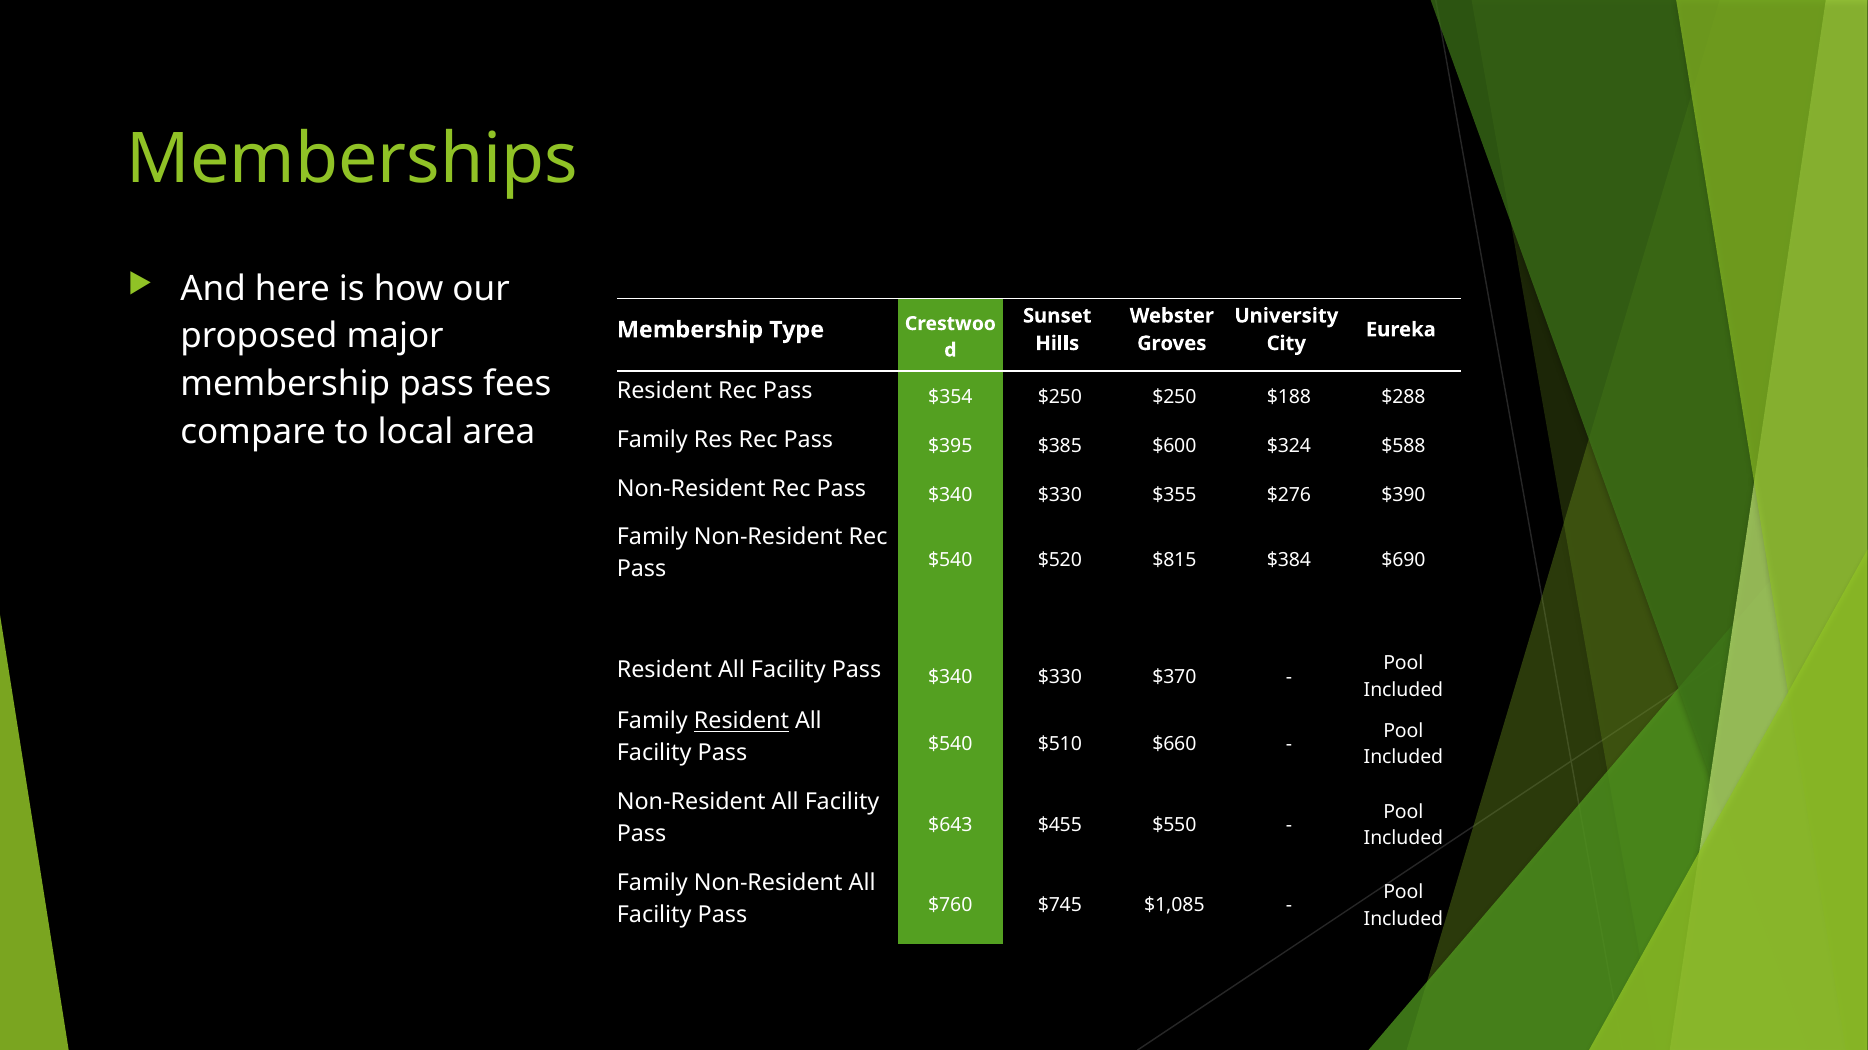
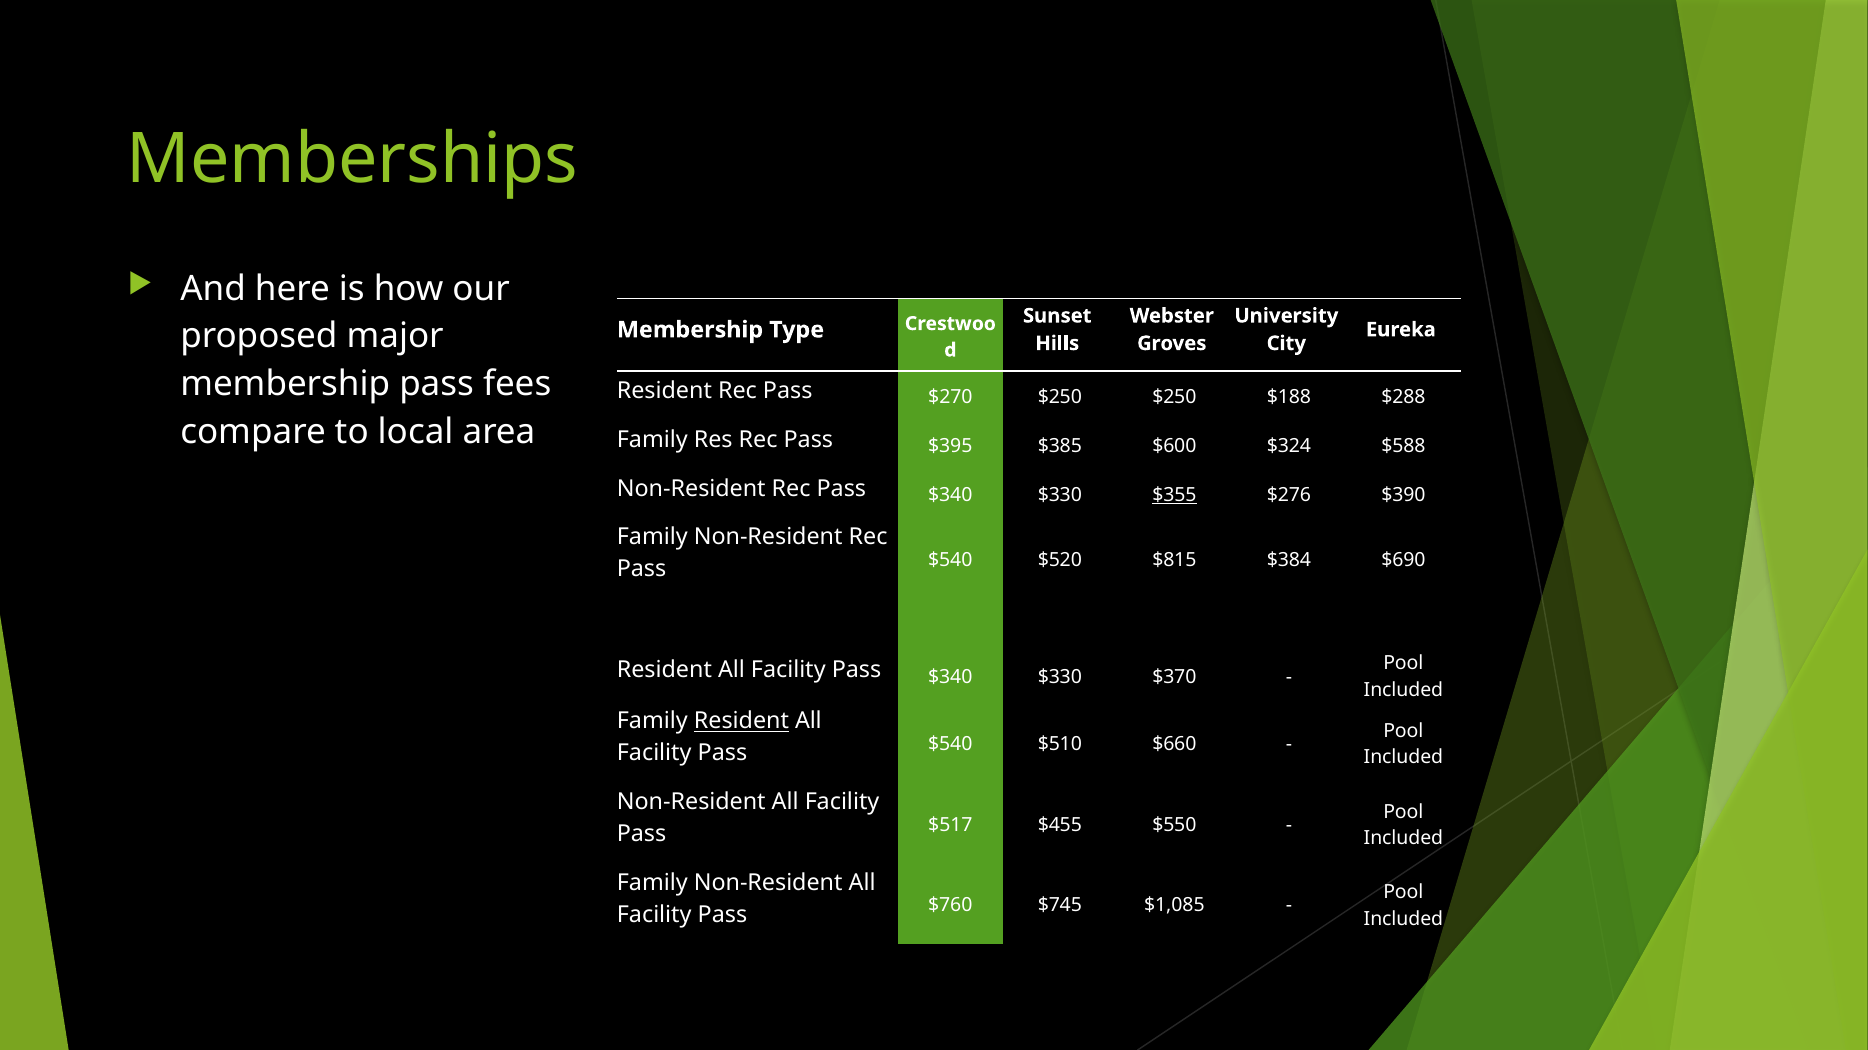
$354: $354 -> $270
$355 underline: none -> present
$643: $643 -> $517
